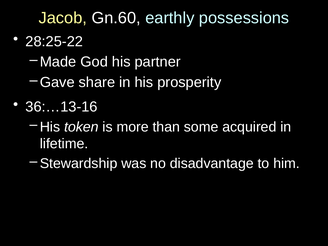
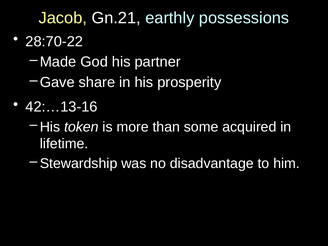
Gn.60: Gn.60 -> Gn.21
28:25-22: 28:25-22 -> 28:70-22
36:…13-16: 36:…13-16 -> 42:…13-16
